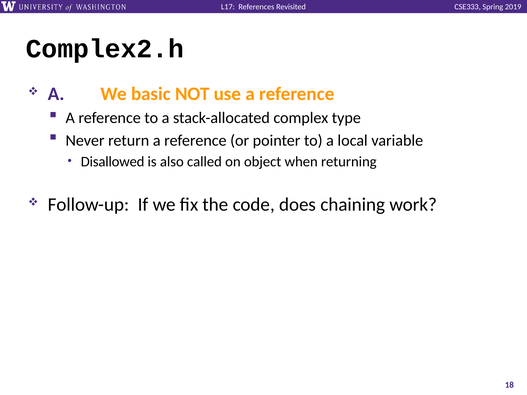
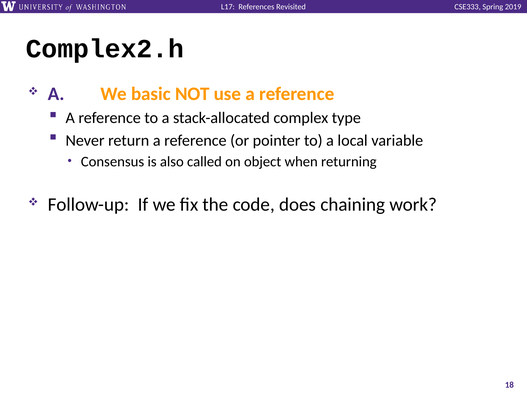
Disallowed: Disallowed -> Consensus
